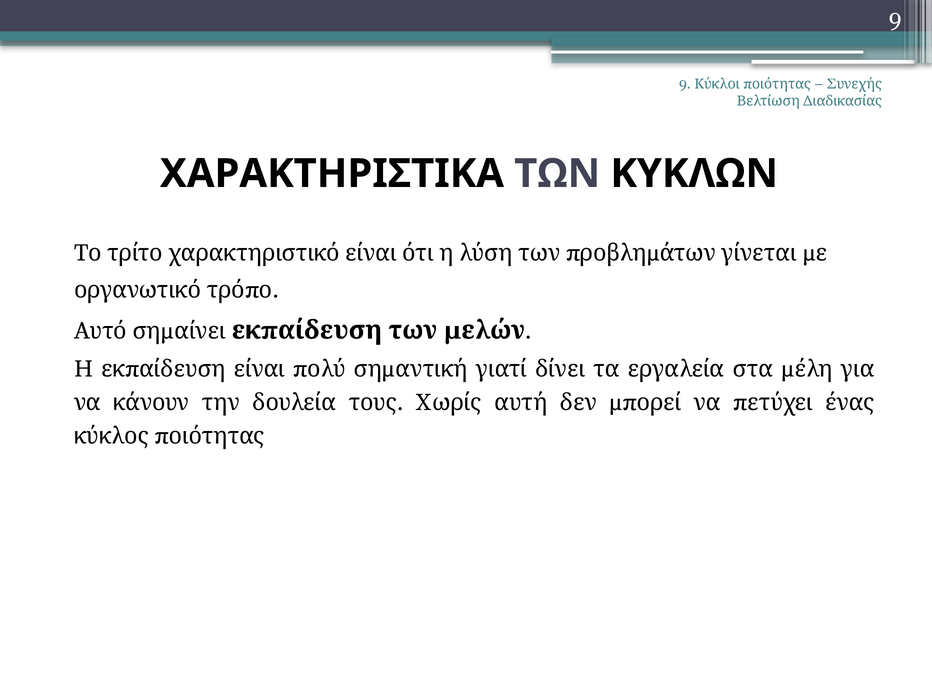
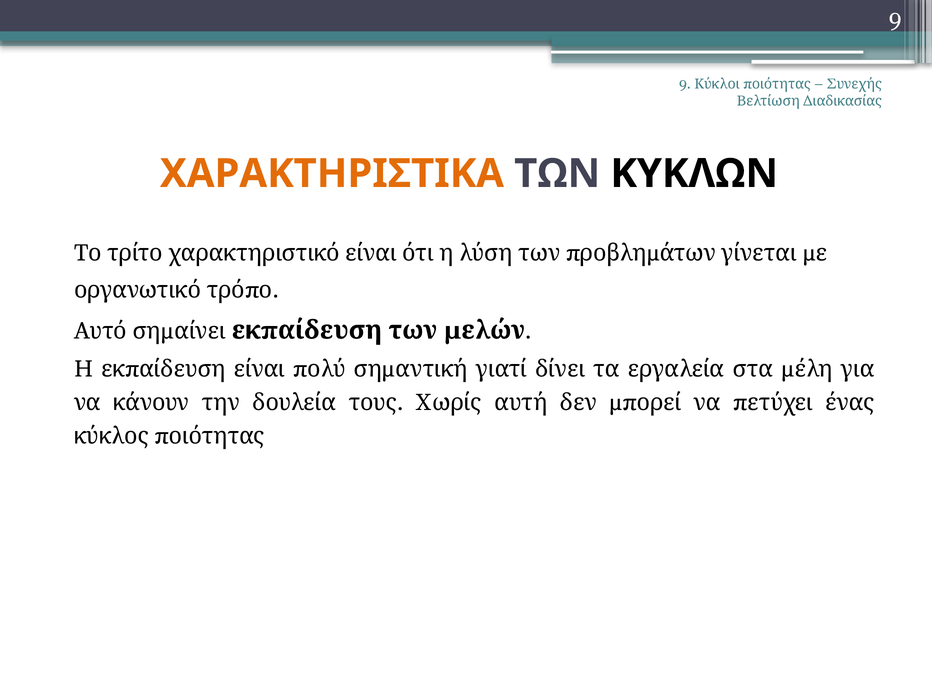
ΧΑΡΑΚΤΗΡΙΣΤΙΚΑ colour: black -> orange
